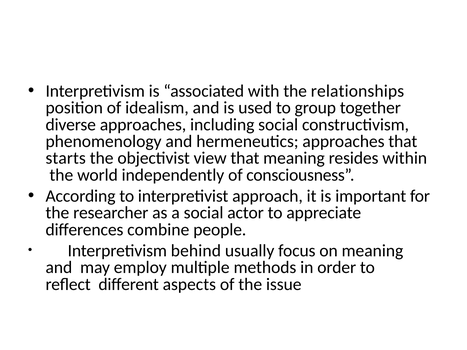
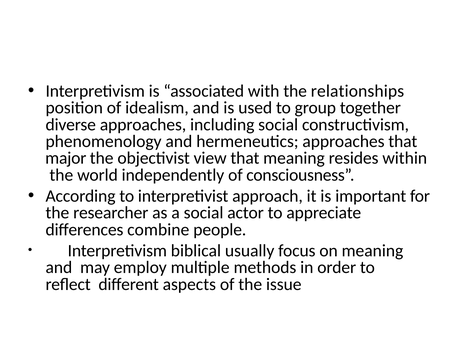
starts: starts -> major
behind: behind -> biblical
